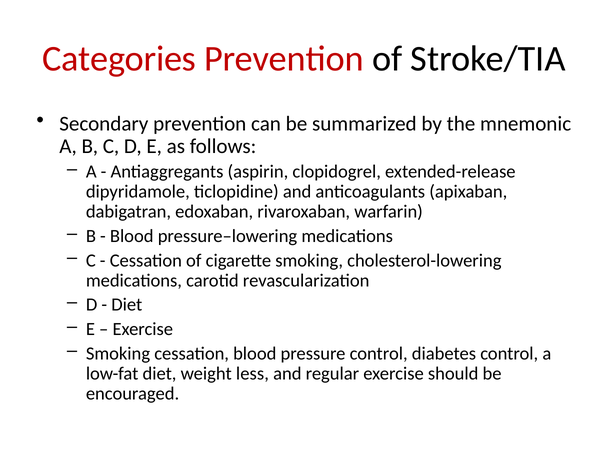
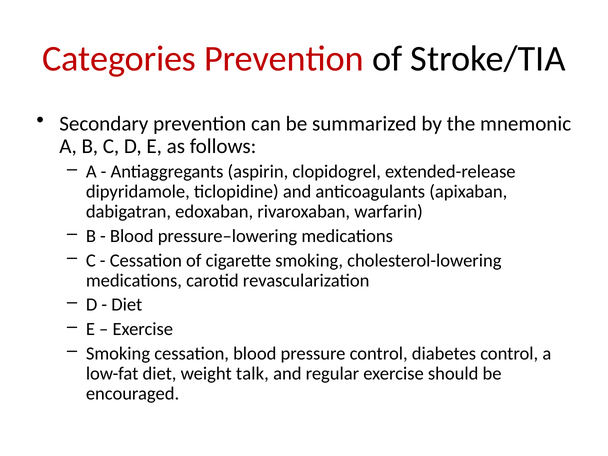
less: less -> talk
